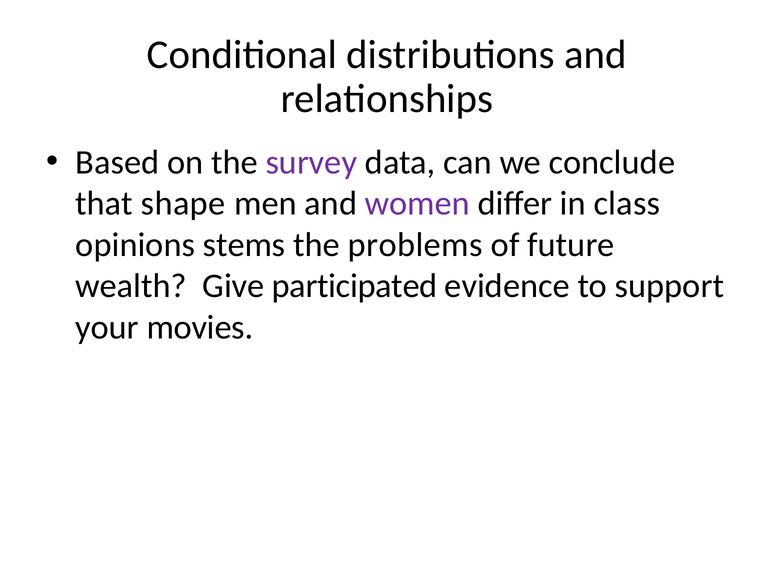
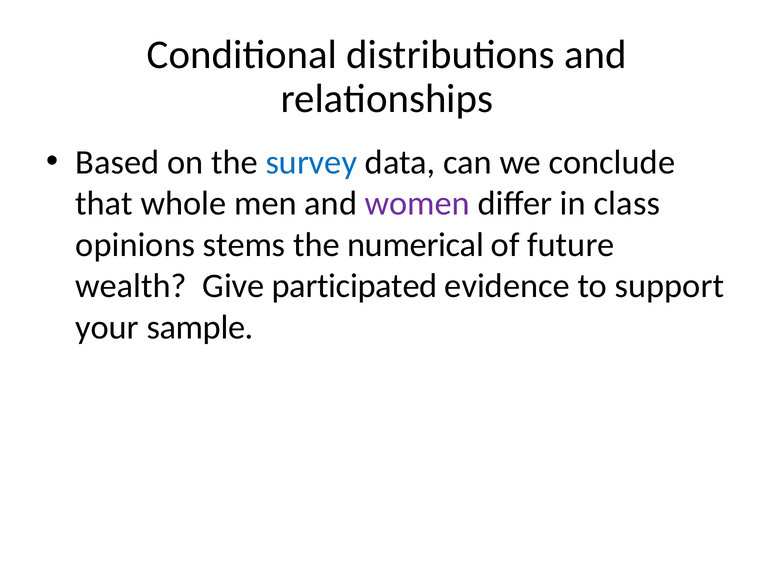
survey colour: purple -> blue
shape: shape -> whole
problems: problems -> numerical
movies: movies -> sample
